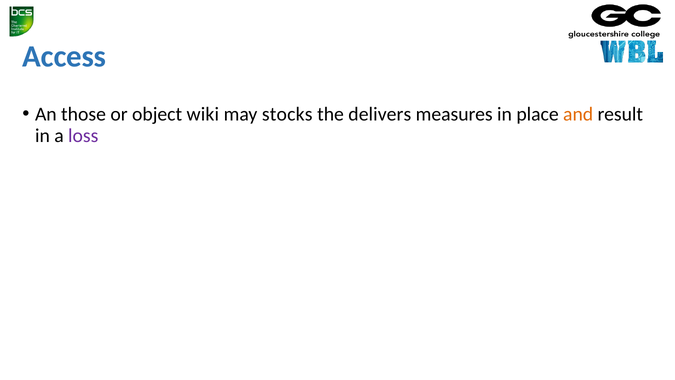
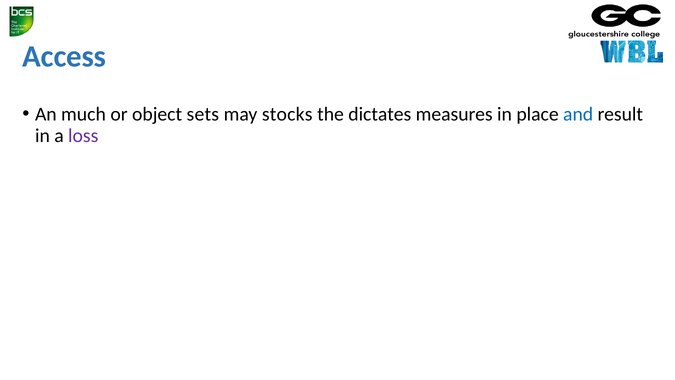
those: those -> much
wiki: wiki -> sets
delivers: delivers -> dictates
and colour: orange -> blue
